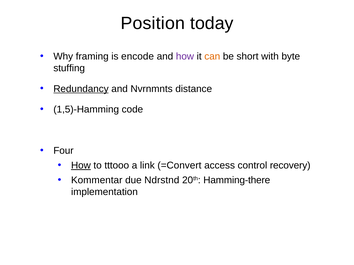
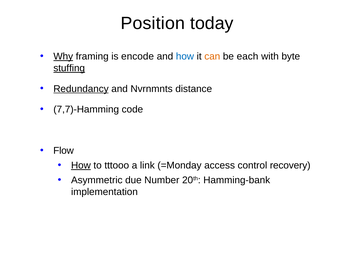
Why underline: none -> present
how at (185, 57) colour: purple -> blue
short: short -> each
stuffing underline: none -> present
1,5)-Hamming: 1,5)-Hamming -> 7,7)-Hamming
Four: Four -> Flow
=Convert: =Convert -> =Monday
Kommentar: Kommentar -> Asymmetric
Ndrstnd: Ndrstnd -> Number
Hamming-there: Hamming-there -> Hamming-bank
